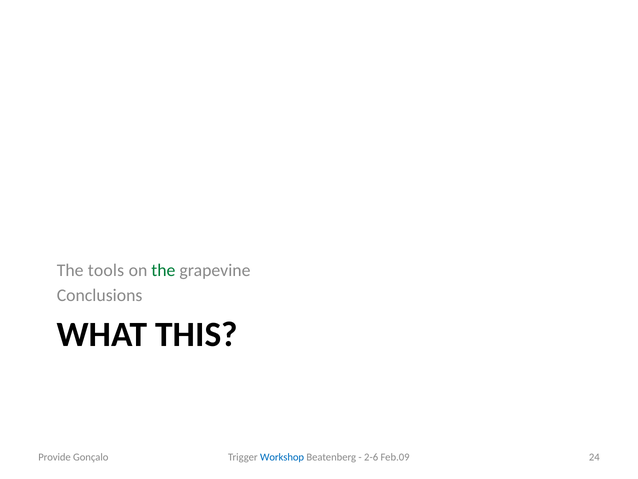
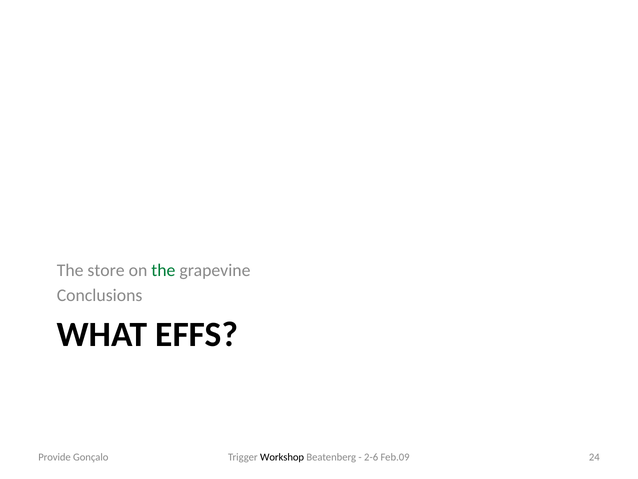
tools: tools -> store
THIS: THIS -> EFFS
Workshop colour: blue -> black
